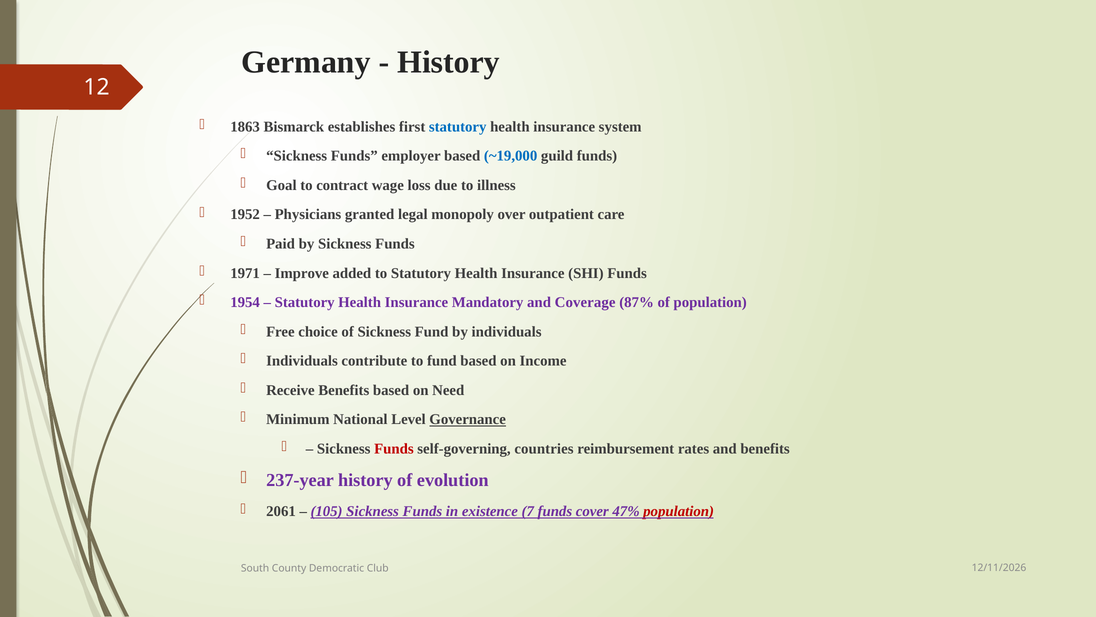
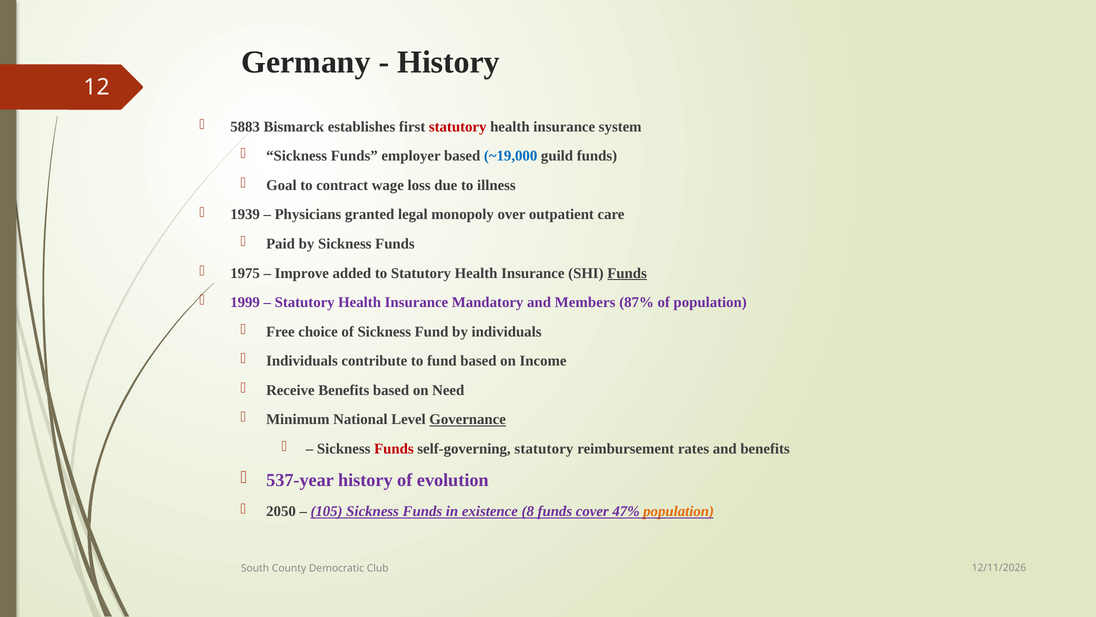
1863: 1863 -> 5883
statutory at (458, 127) colour: blue -> red
1952: 1952 -> 1939
1971: 1971 -> 1975
Funds at (627, 273) underline: none -> present
1954: 1954 -> 1999
Coverage: Coverage -> Members
self-governing countries: countries -> statutory
237-year: 237-year -> 537-year
2061: 2061 -> 2050
7: 7 -> 8
population at (679, 511) colour: red -> orange
